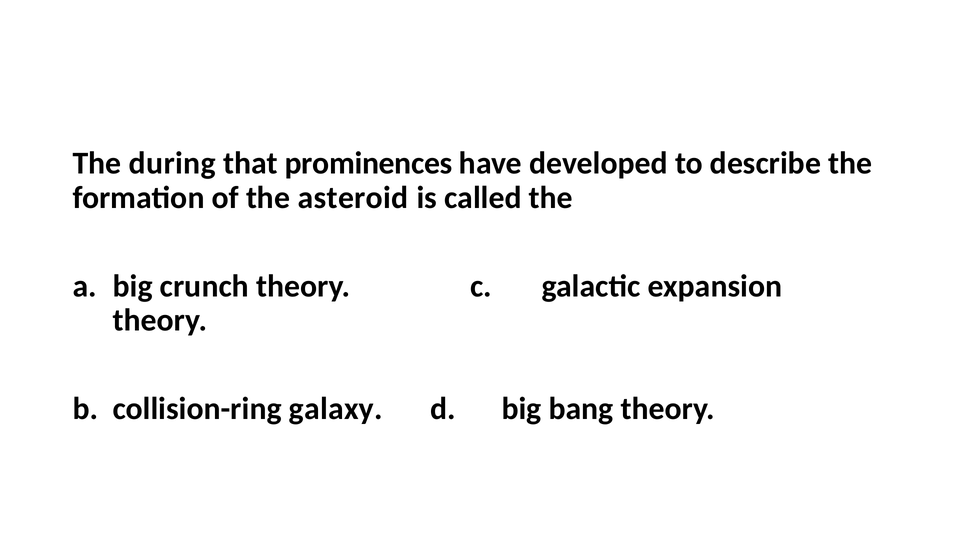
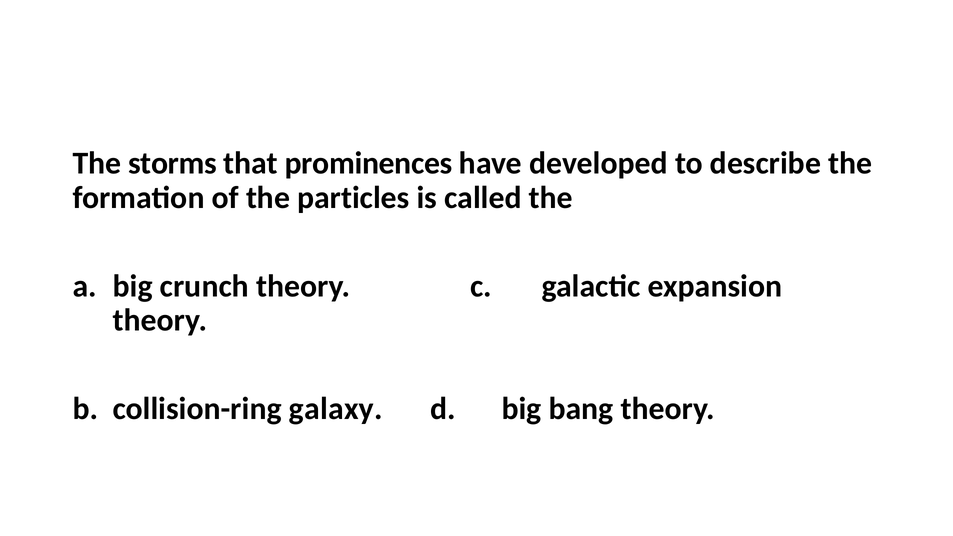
during: during -> storms
asteroid: asteroid -> particles
